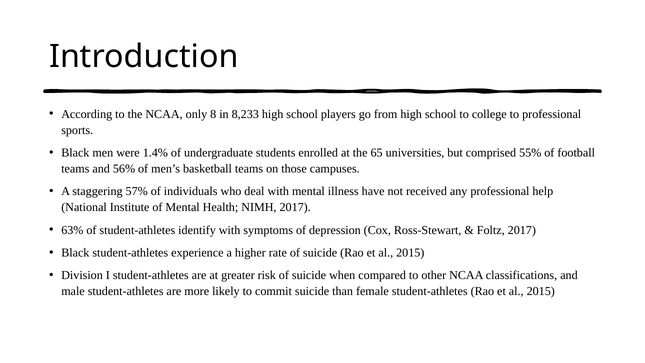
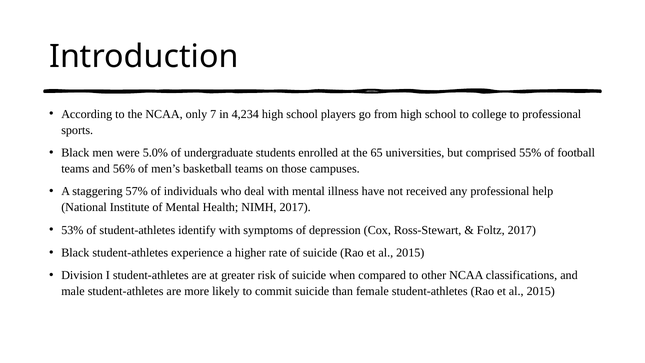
8: 8 -> 7
8,233: 8,233 -> 4,234
1.4%: 1.4% -> 5.0%
63%: 63% -> 53%
